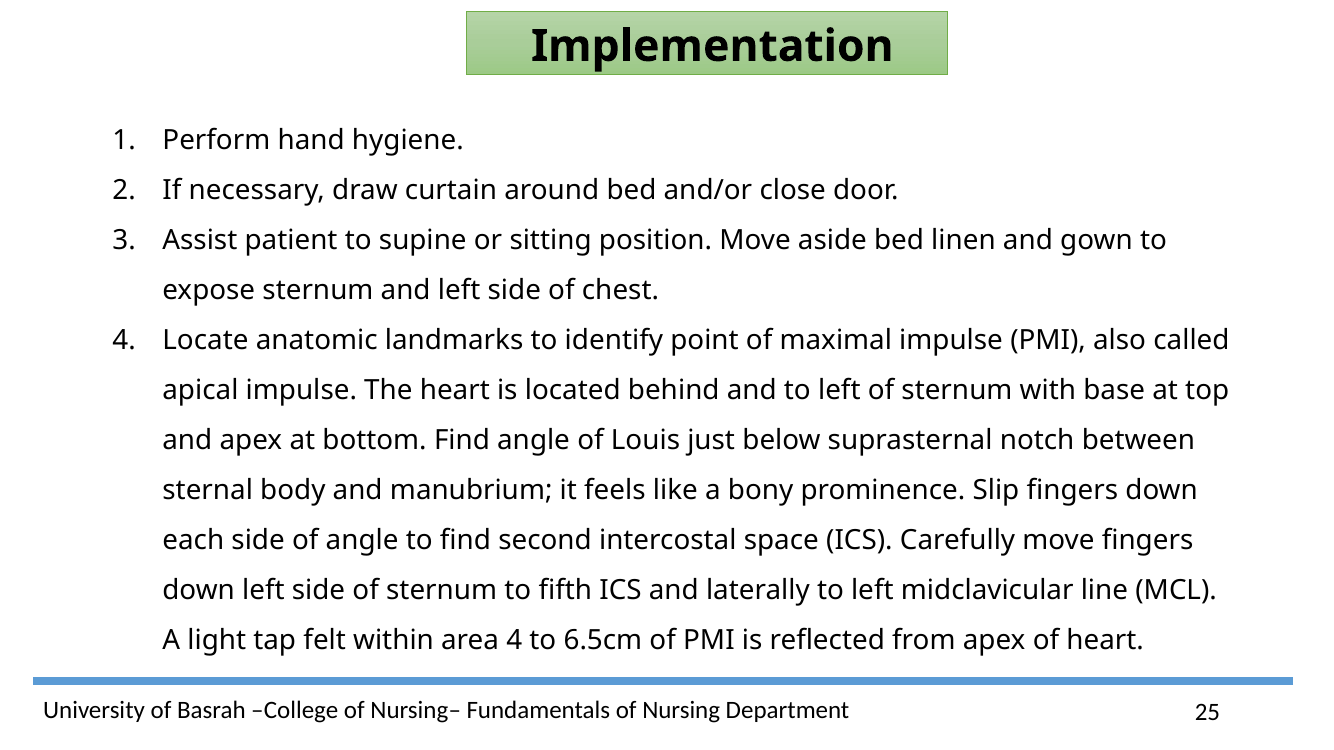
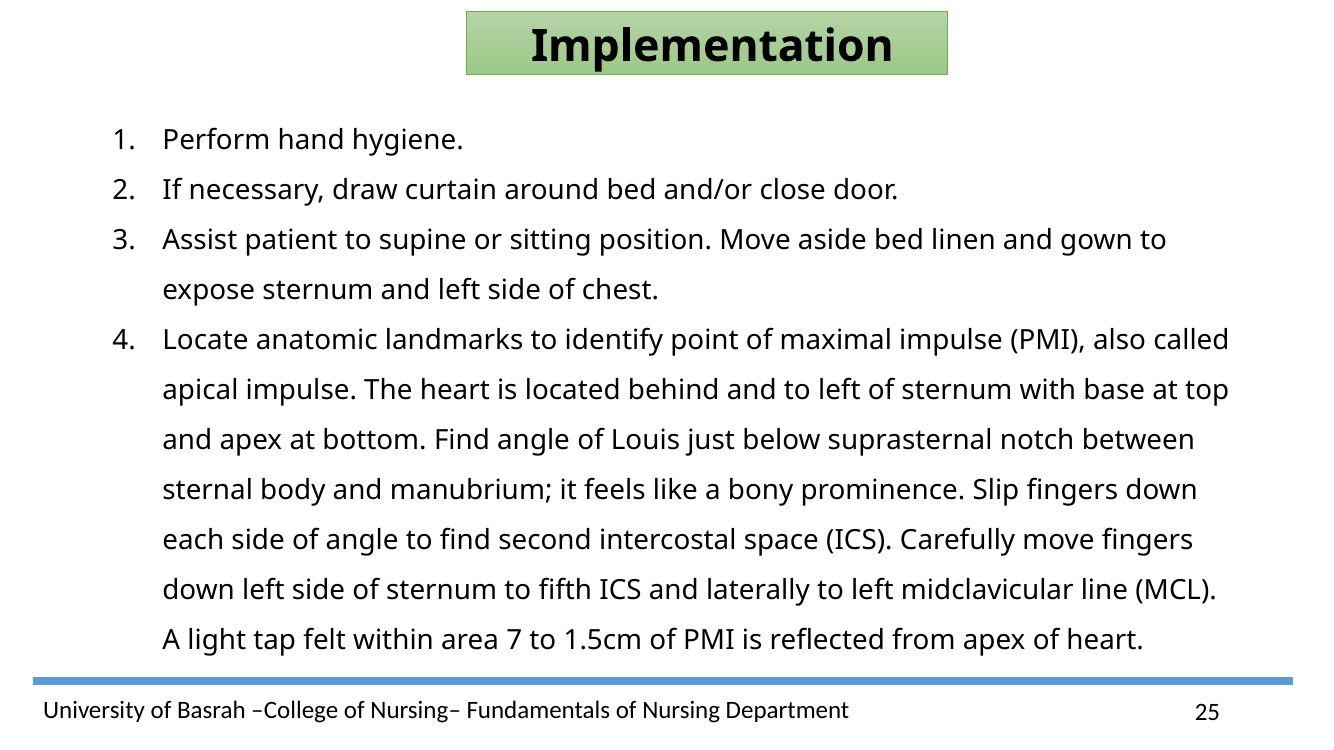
area 4: 4 -> 7
6.5cm: 6.5cm -> 1.5cm
